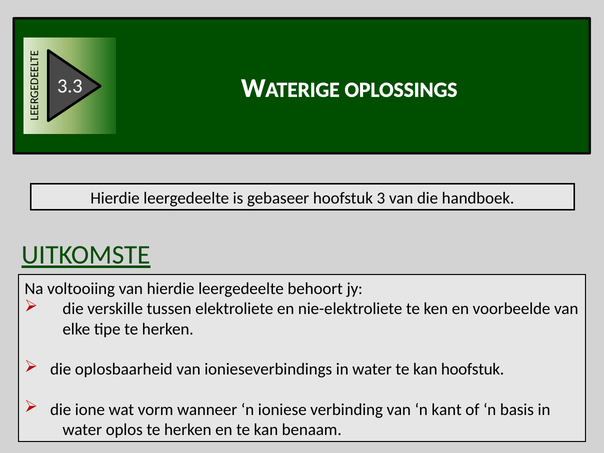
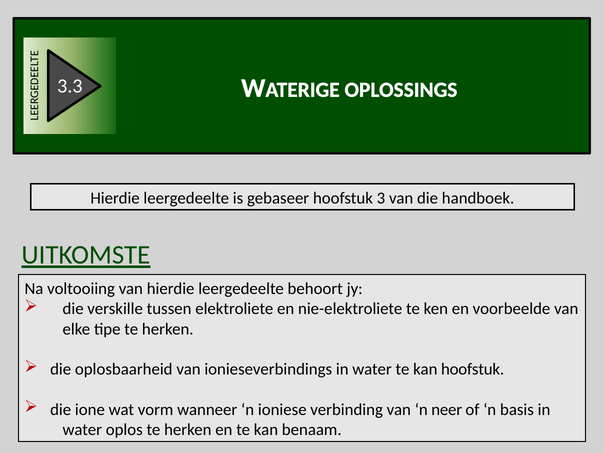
kant: kant -> neer
